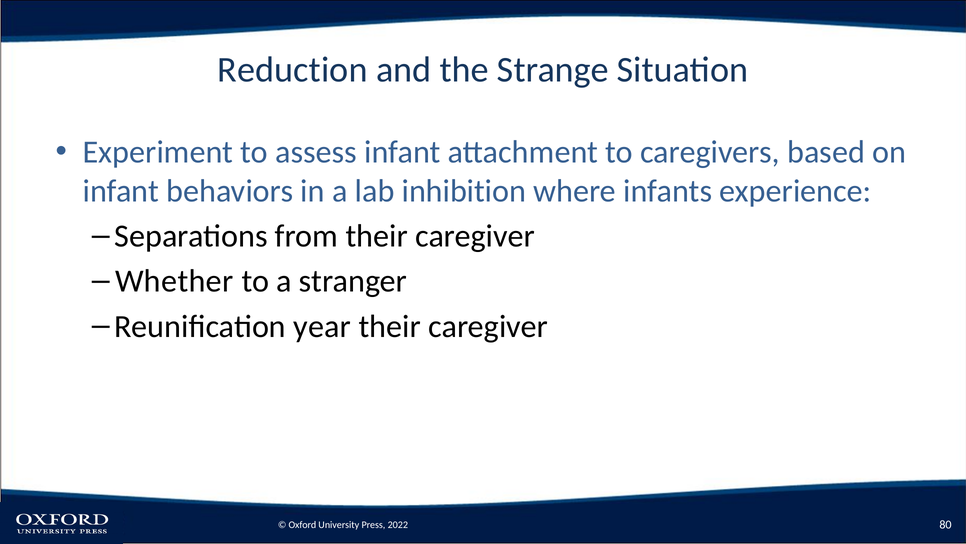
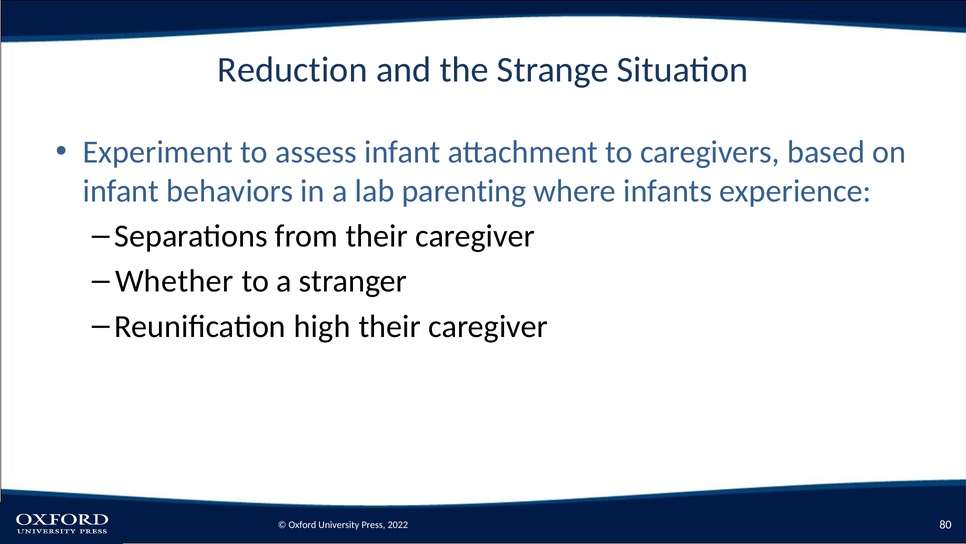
inhibition: inhibition -> parenting
year: year -> high
